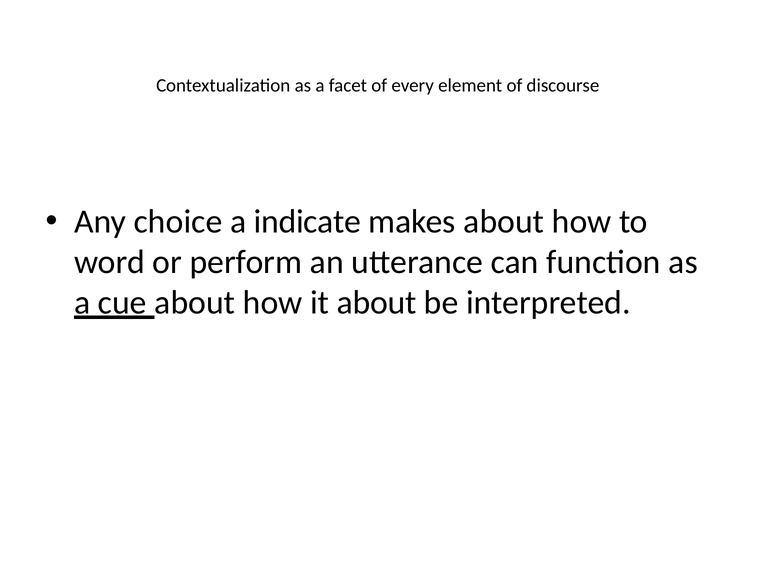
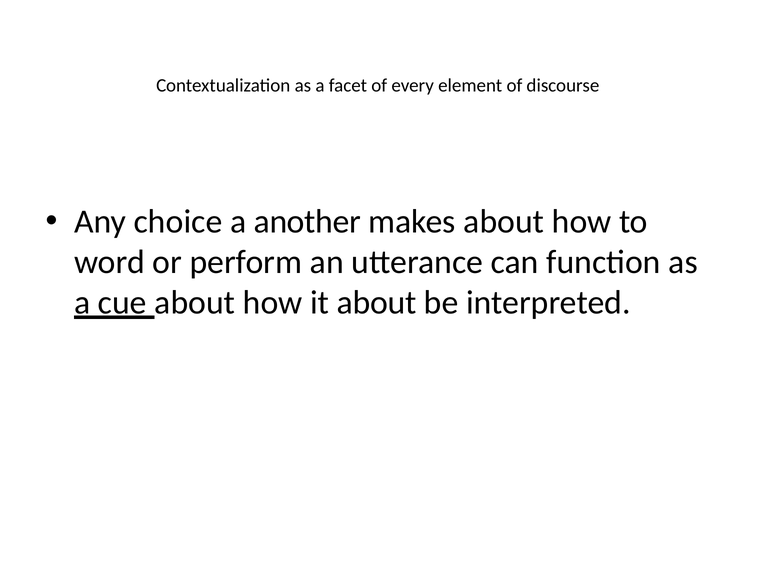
indicate: indicate -> another
